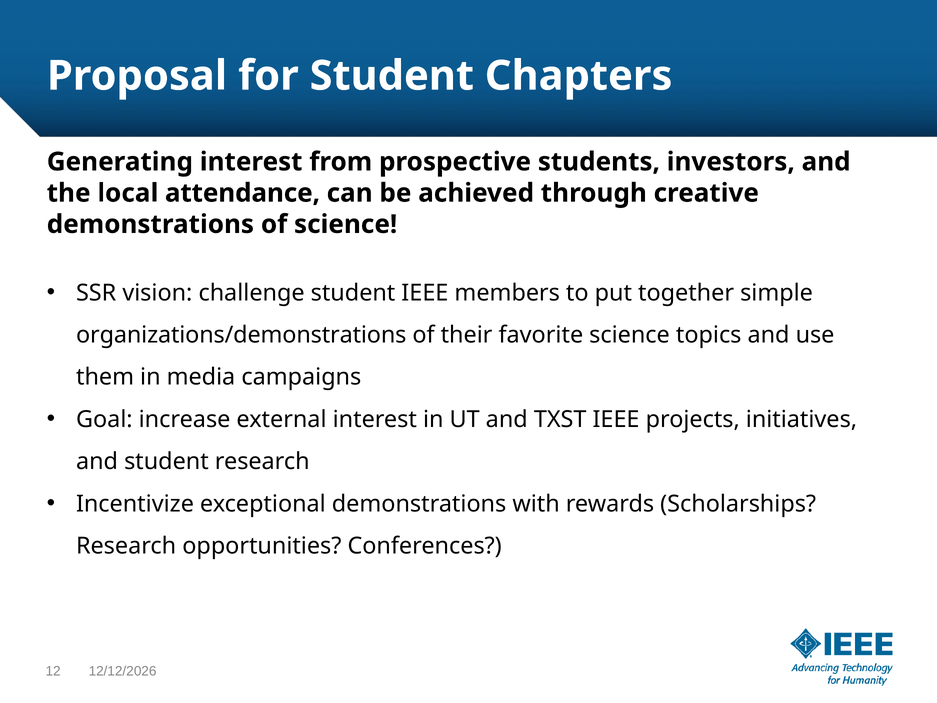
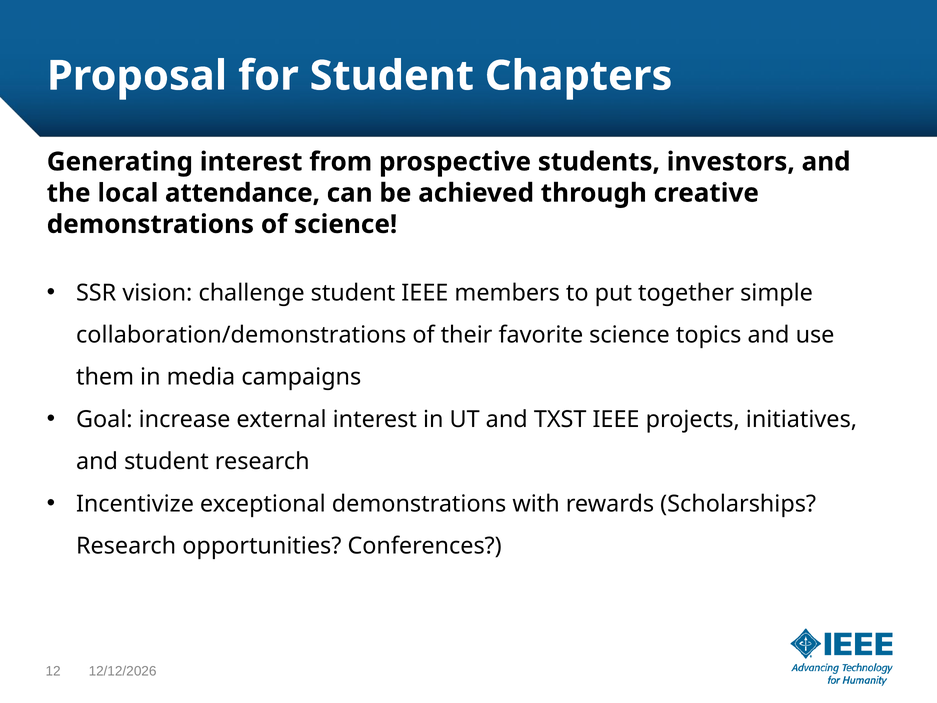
organizations/demonstrations: organizations/demonstrations -> collaboration/demonstrations
